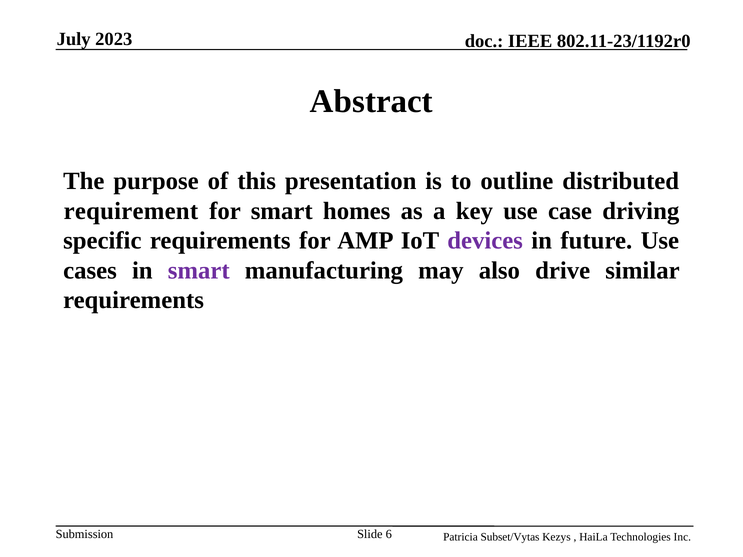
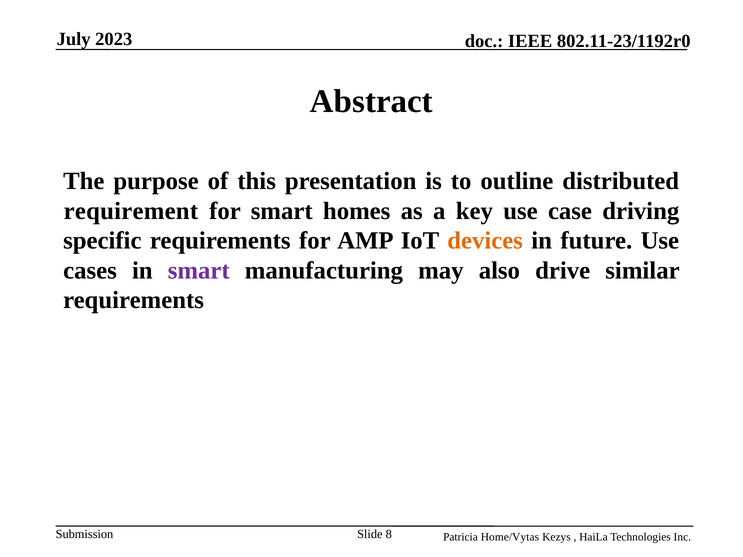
devices colour: purple -> orange
6: 6 -> 8
Subset/Vytas: Subset/Vytas -> Home/Vytas
